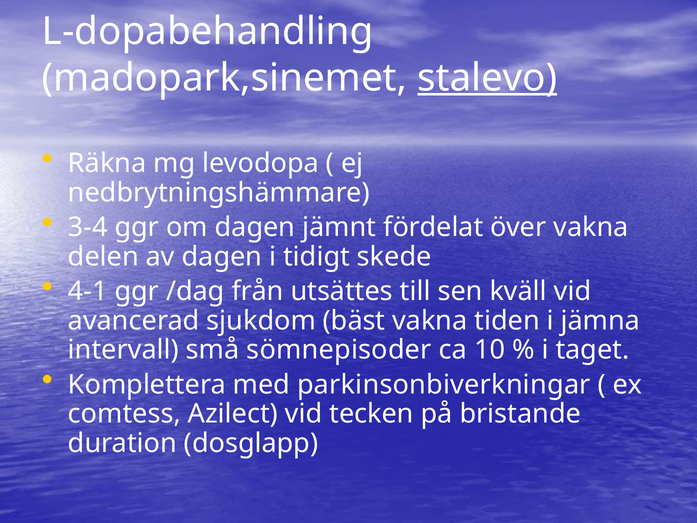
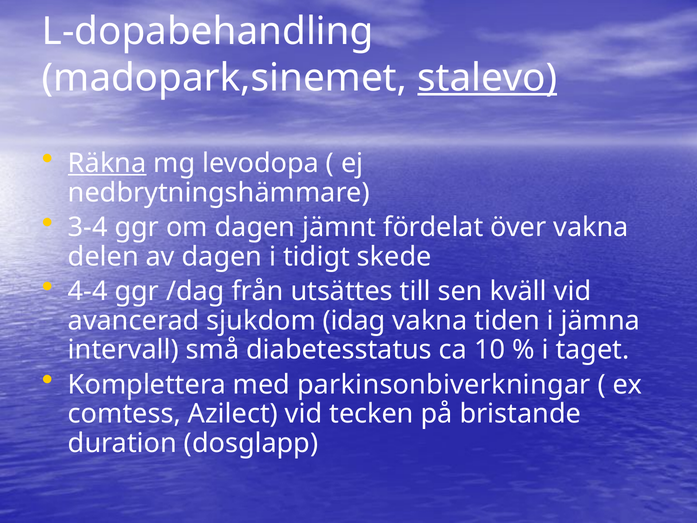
Räkna underline: none -> present
4-1: 4-1 -> 4-4
bäst: bäst -> idag
sömnepisoder: sömnepisoder -> diabetesstatus
